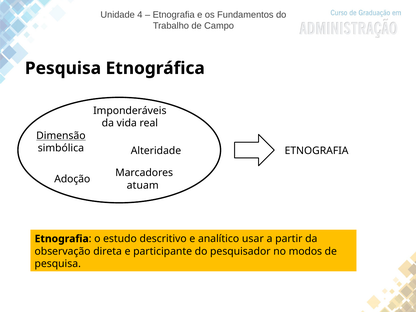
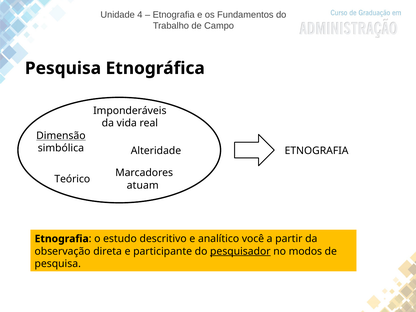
Adoção: Adoção -> Teórico
usar: usar -> você
pesquisador underline: none -> present
